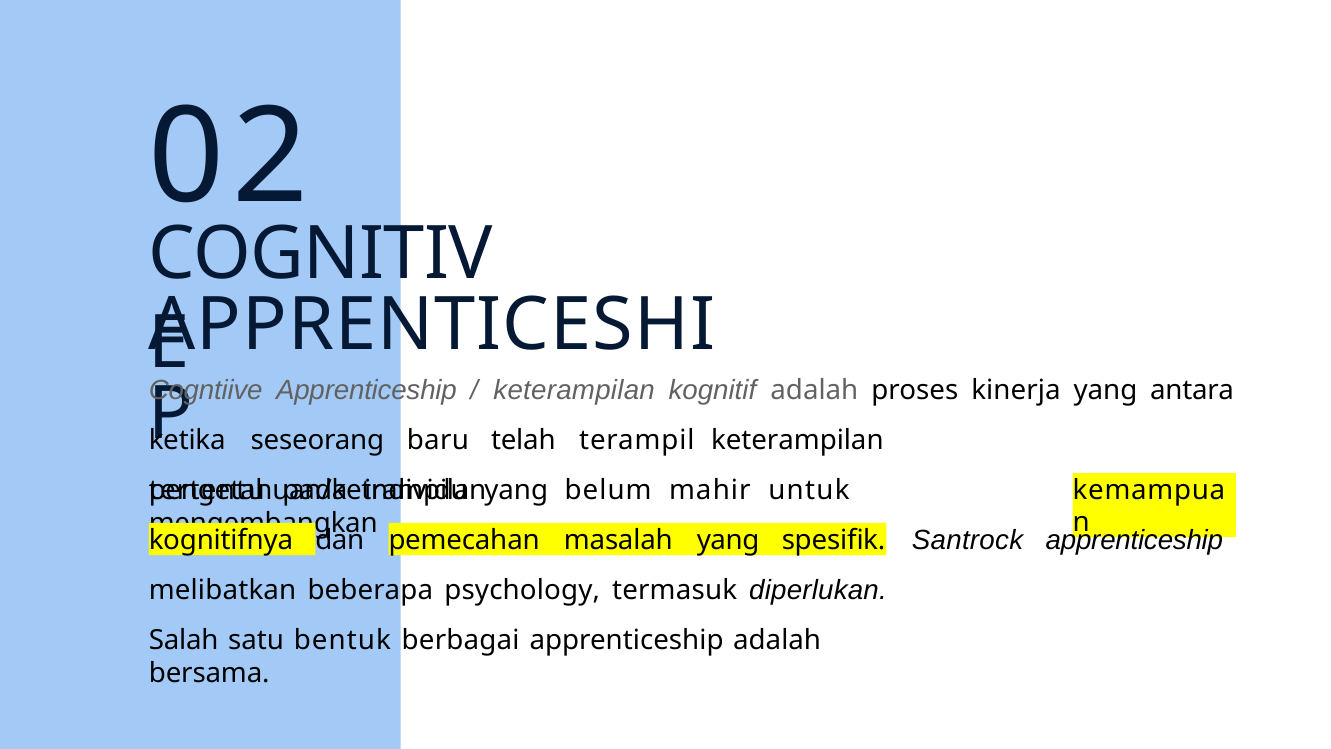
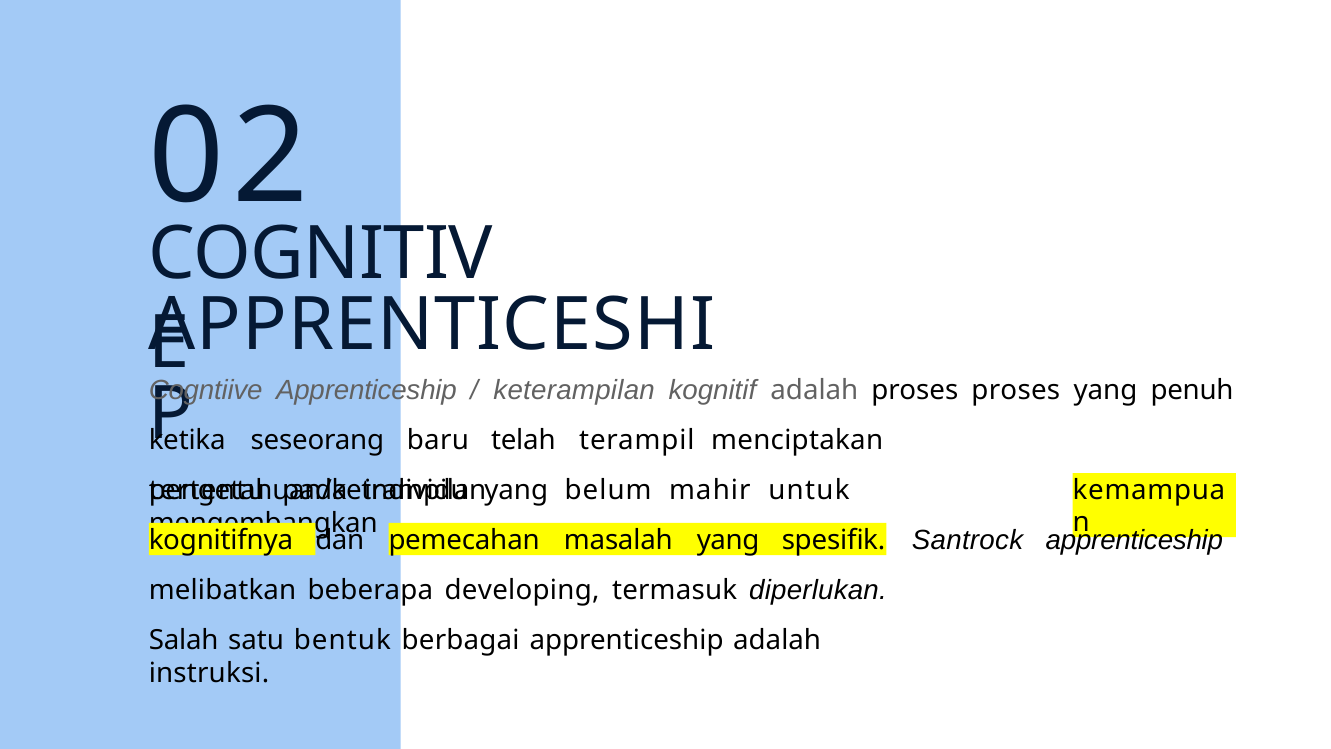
proses kinerja: kinerja -> proses
antara: antara -> penuh
terampil keterampilan: keterampilan -> menciptakan
psychology: psychology -> developing
bersama: bersama -> instruksi
